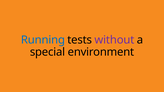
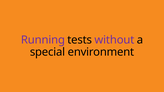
Running colour: blue -> purple
